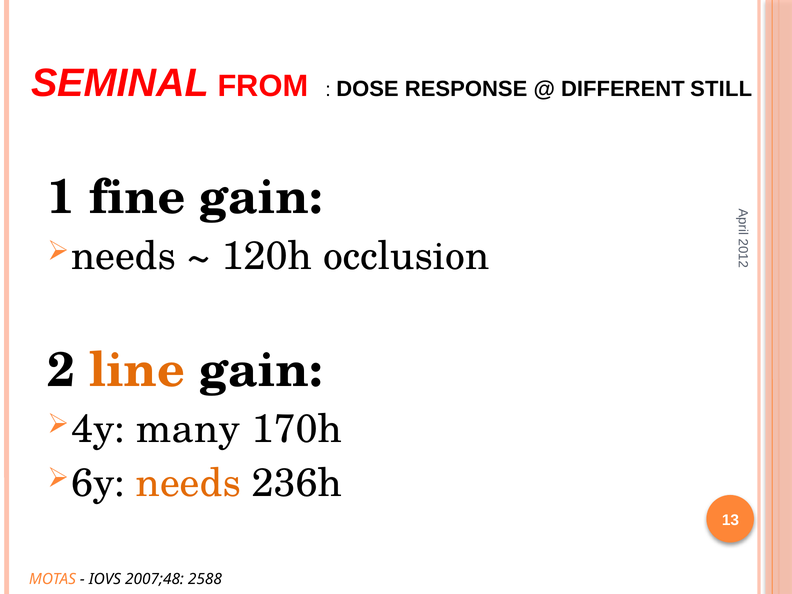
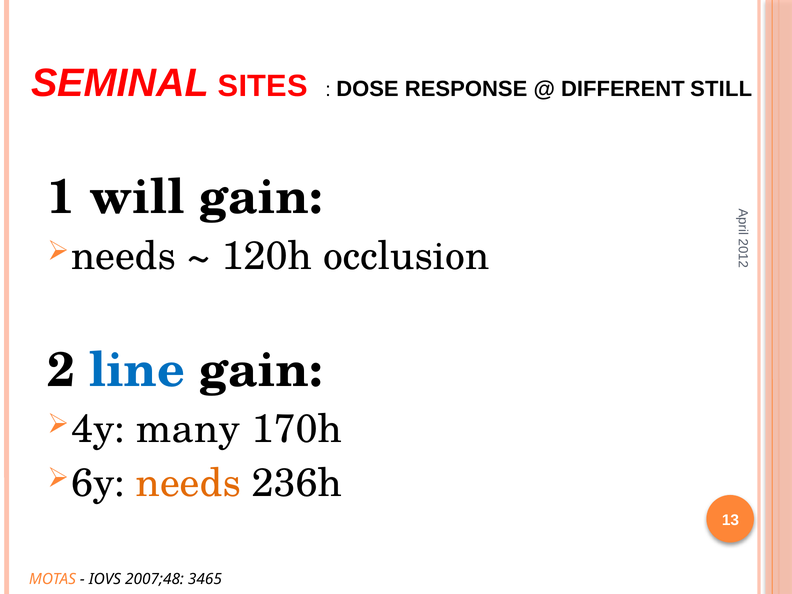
FROM: FROM -> SITES
fine: fine -> will
line colour: orange -> blue
2588: 2588 -> 3465
